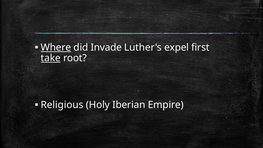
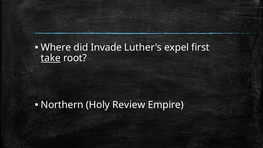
Where underline: present -> none
Religious: Religious -> Northern
Iberian: Iberian -> Review
